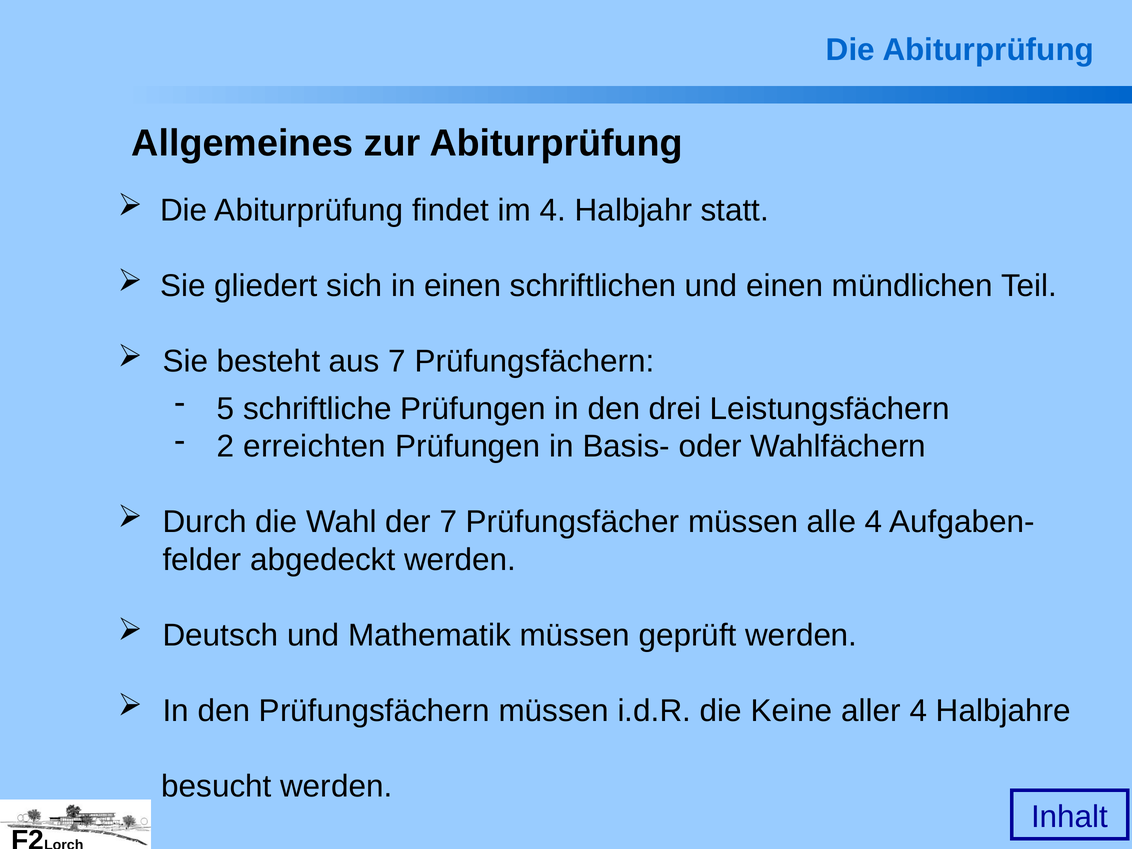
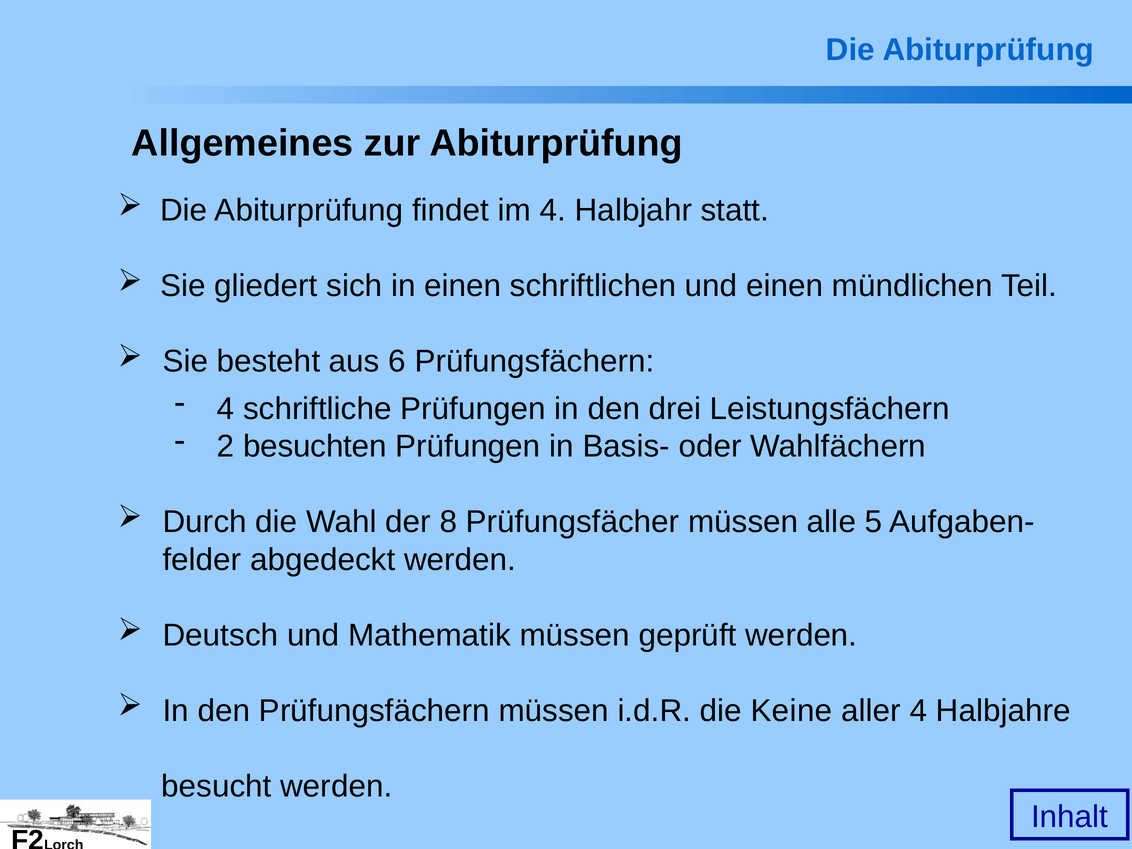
aus 7: 7 -> 6
5 at (226, 409): 5 -> 4
erreichten: erreichten -> besuchten
der 7: 7 -> 8
alle 4: 4 -> 5
